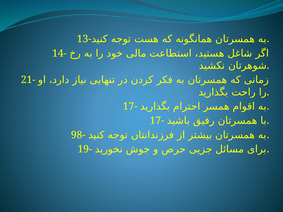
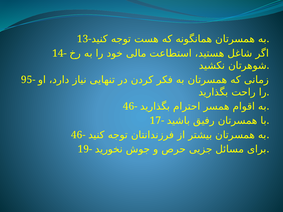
21-: 21- -> 95-
17- at (130, 106): 17- -> 46-
98- at (78, 135): 98- -> 46-
